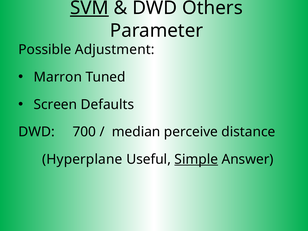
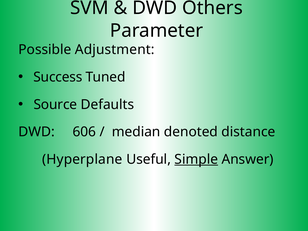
SVM underline: present -> none
Marron: Marron -> Success
Screen: Screen -> Source
700: 700 -> 606
perceive: perceive -> denoted
